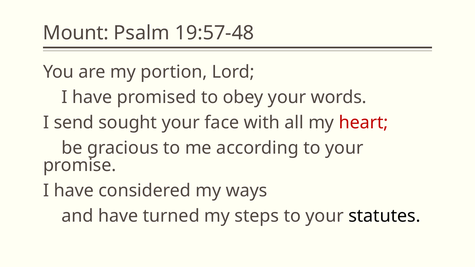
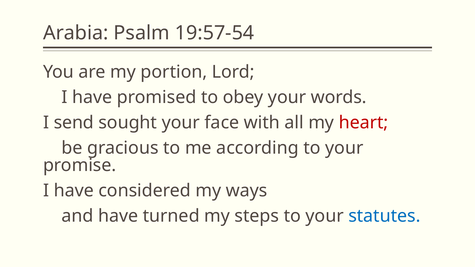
Mount: Mount -> Arabia
19:57-48: 19:57-48 -> 19:57-54
statutes colour: black -> blue
